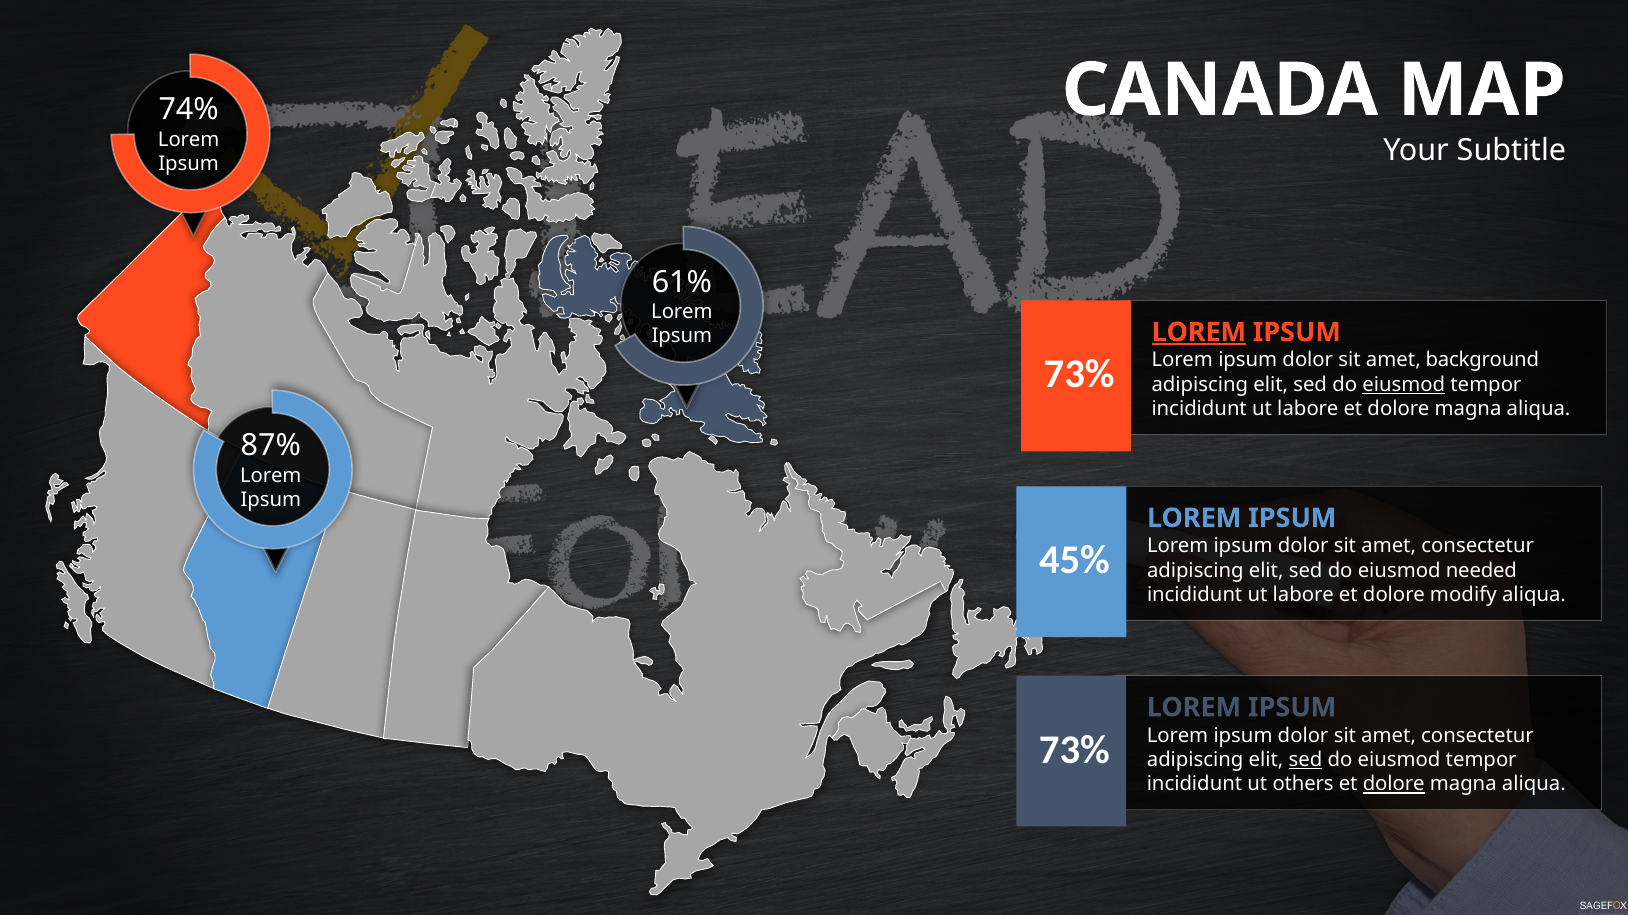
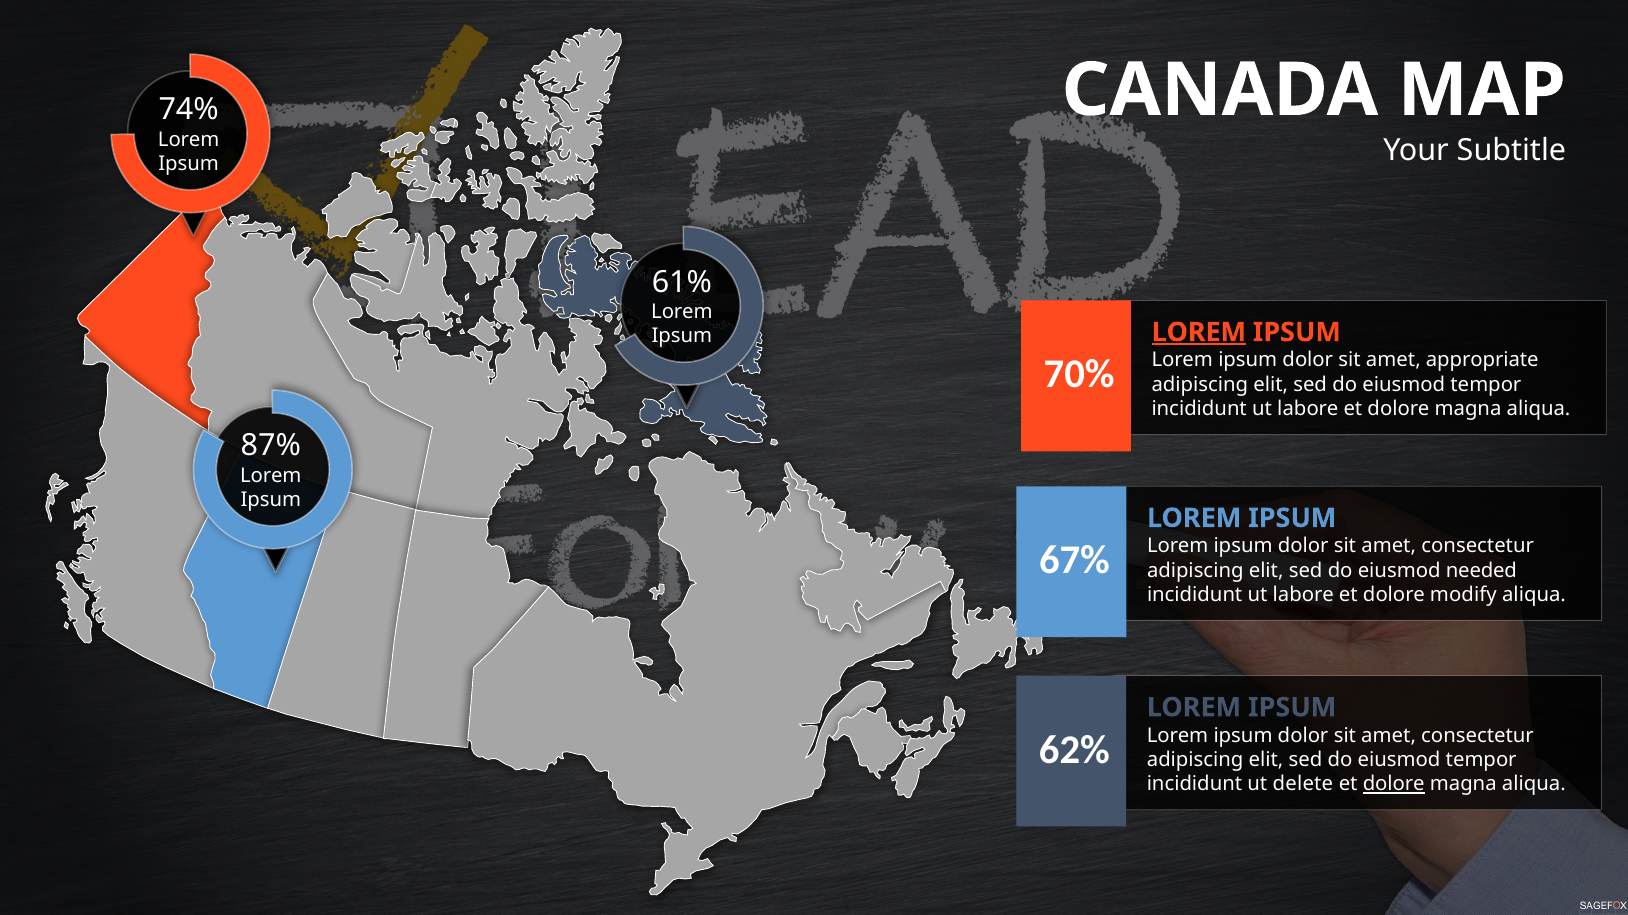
background: background -> appropriate
73% at (1079, 375): 73% -> 70%
eiusmod at (1404, 385) underline: present -> none
45%: 45% -> 67%
73% at (1074, 750): 73% -> 62%
sed at (1305, 760) underline: present -> none
others: others -> delete
